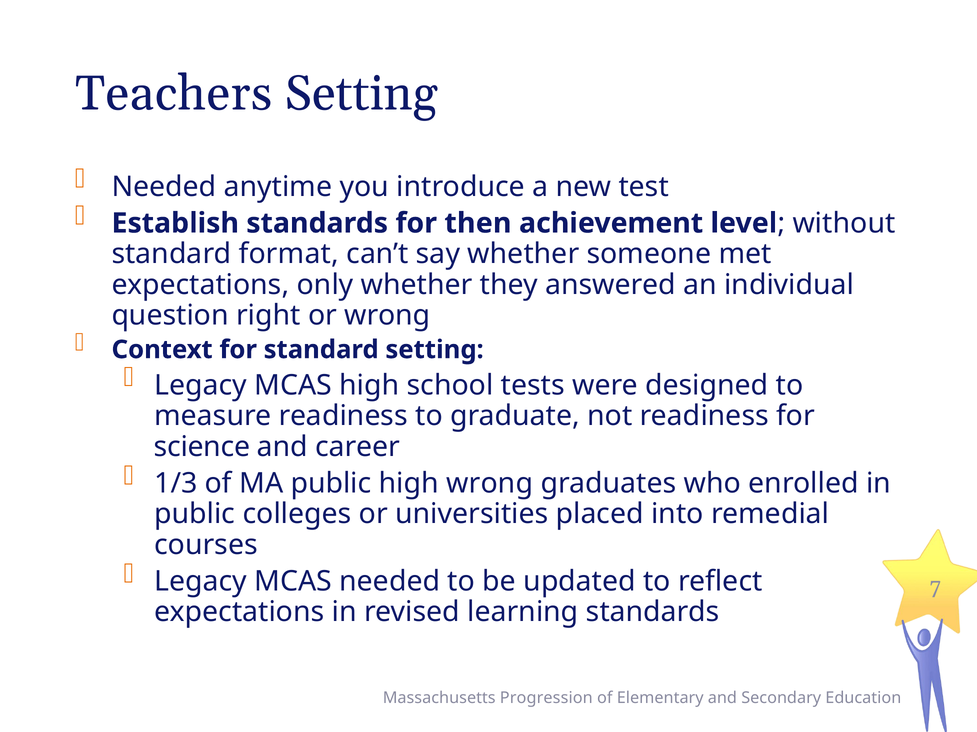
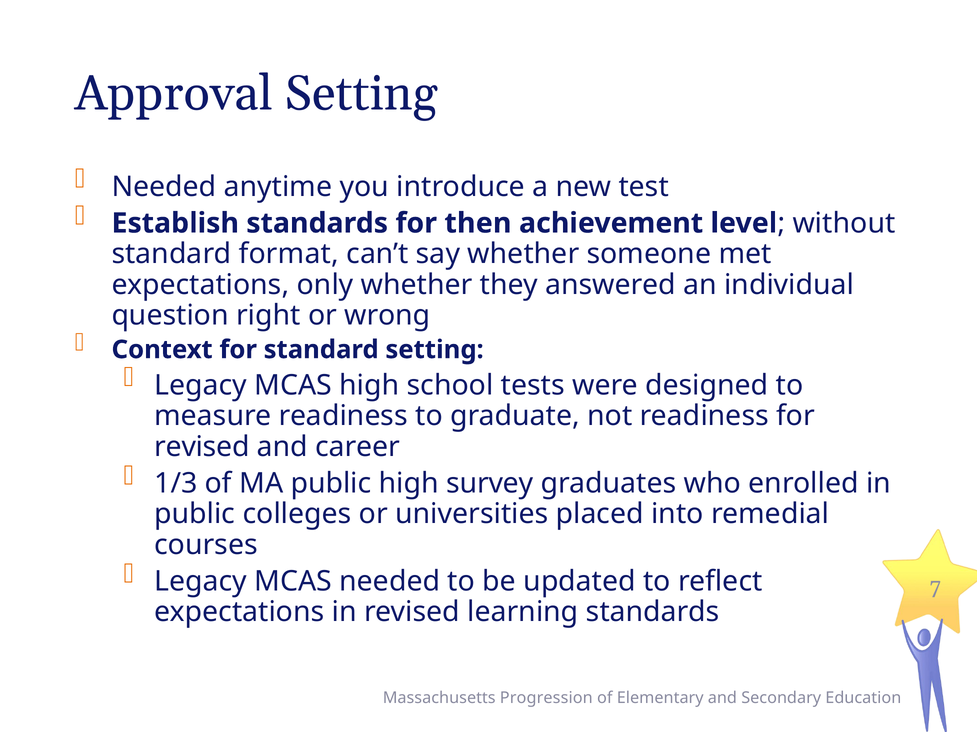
Teachers: Teachers -> Approval
science at (202, 447): science -> revised
high wrong: wrong -> survey
